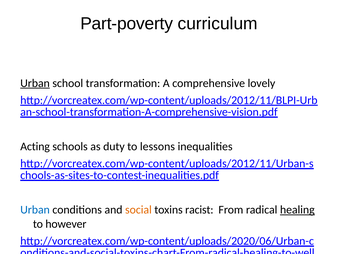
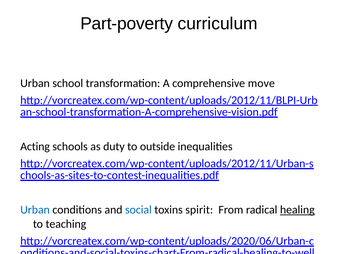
Urban at (35, 83) underline: present -> none
lovely: lovely -> move
lessons: lessons -> outside
social colour: orange -> blue
racist: racist -> spirit
however: however -> teaching
